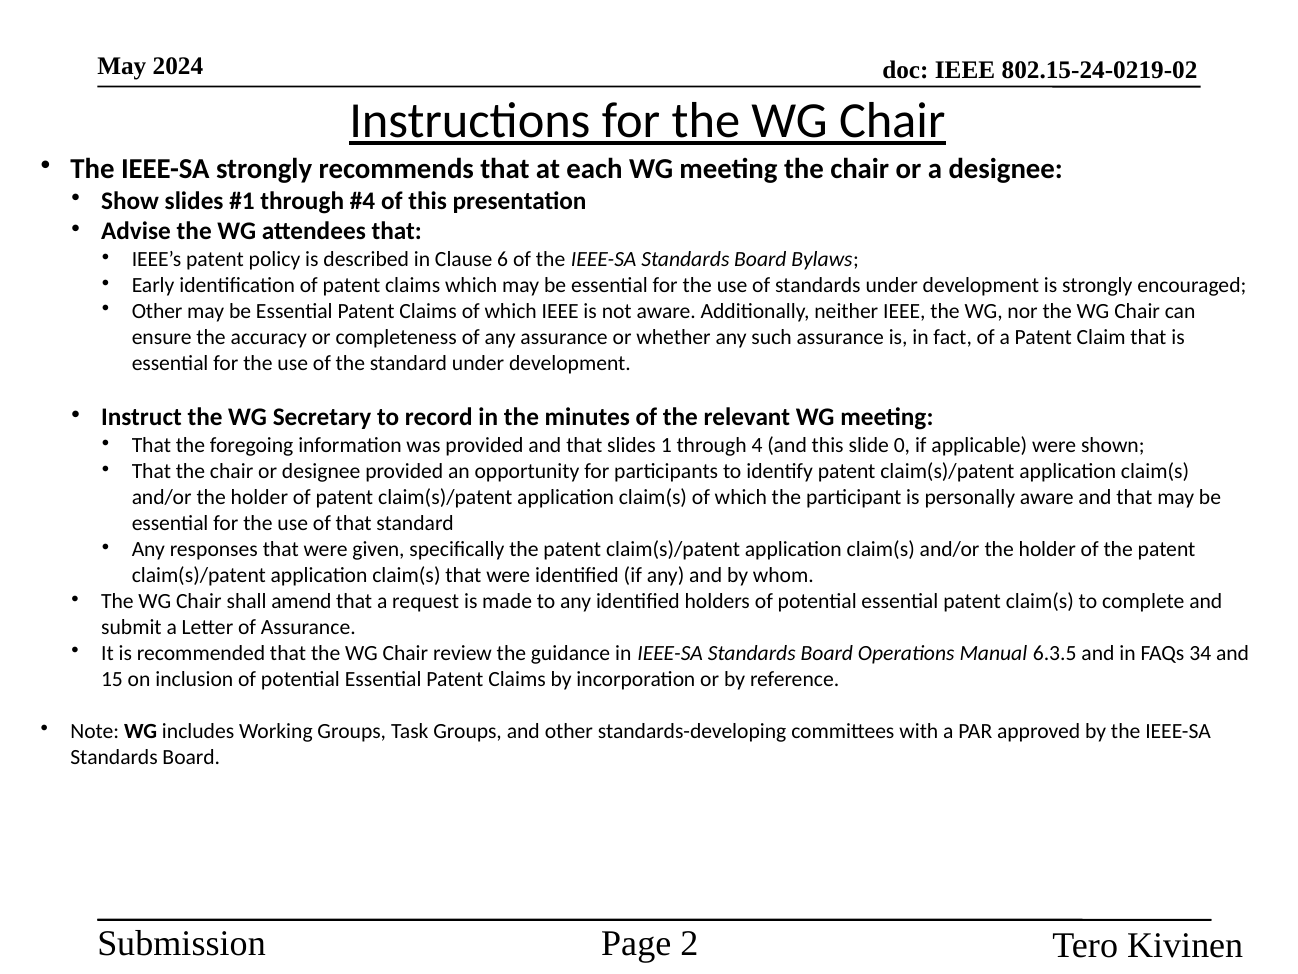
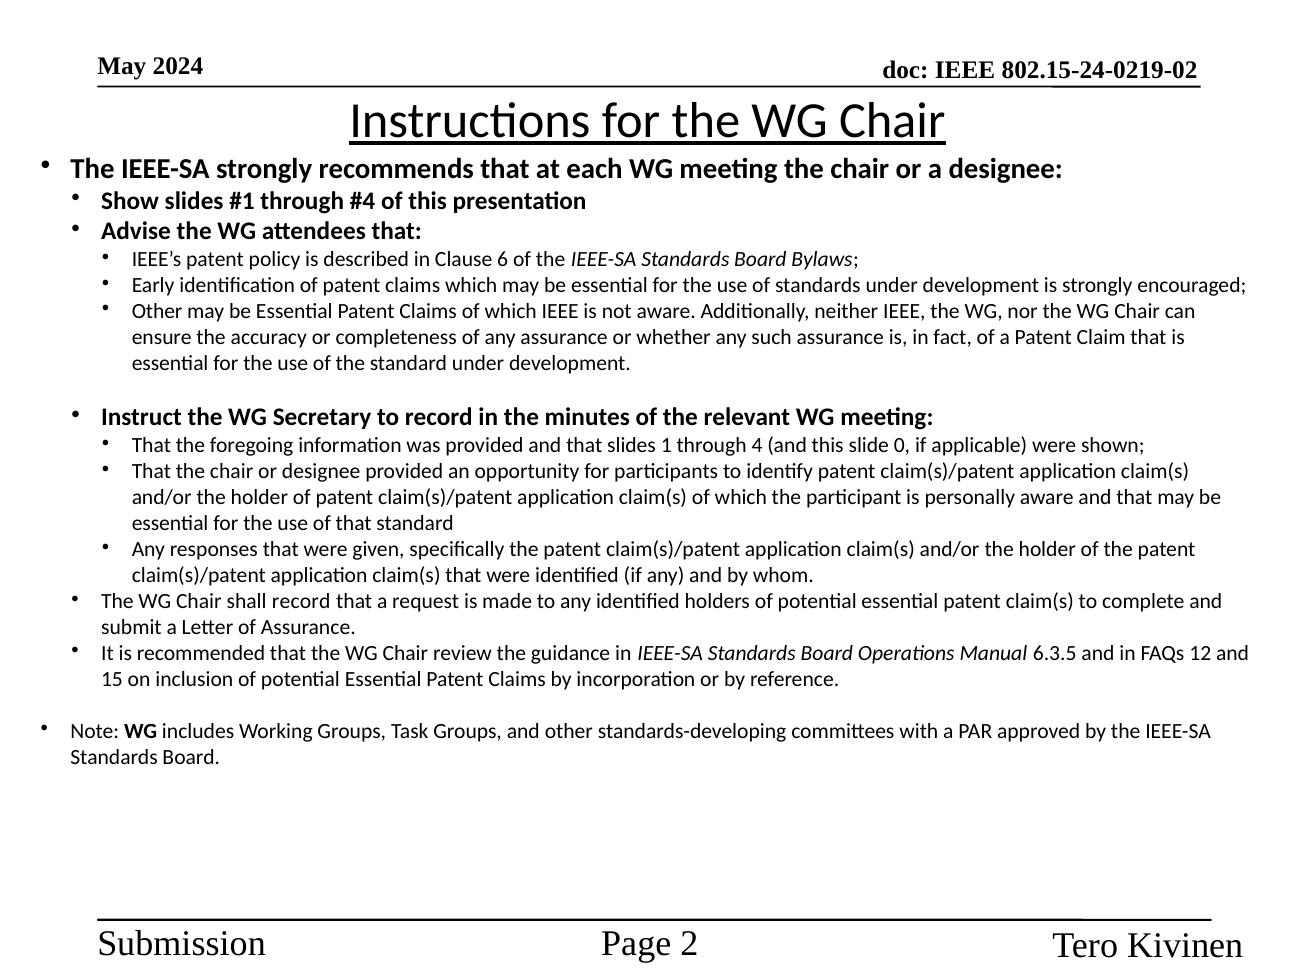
shall amend: amend -> record
34: 34 -> 12
